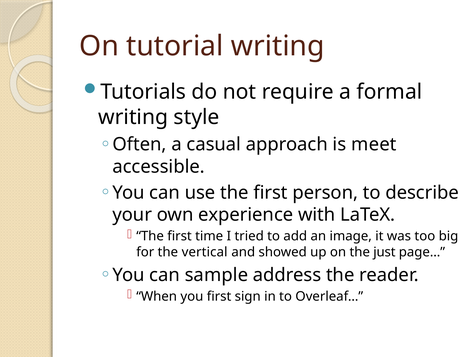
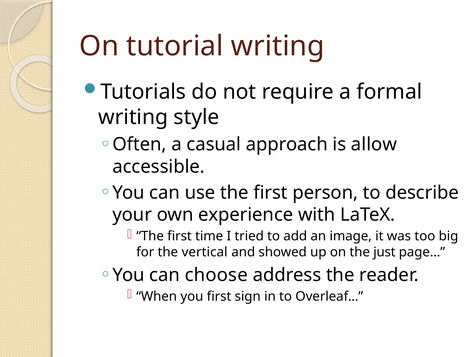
meet: meet -> allow
sample: sample -> choose
